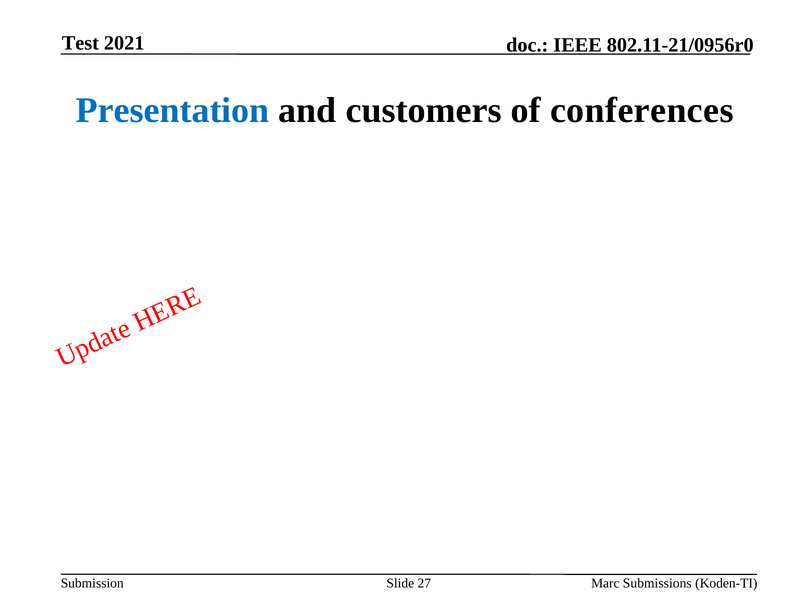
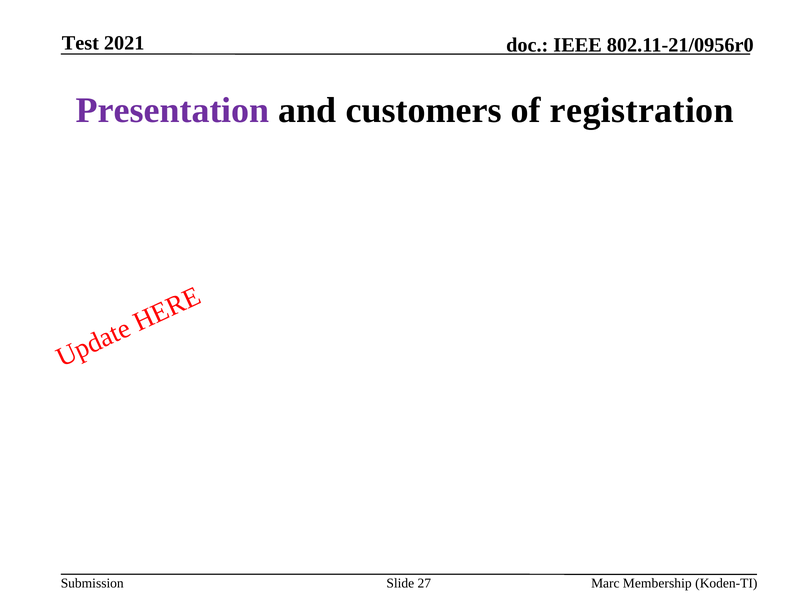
Presentation colour: blue -> purple
conferences: conferences -> registration
Submissions: Submissions -> Membership
